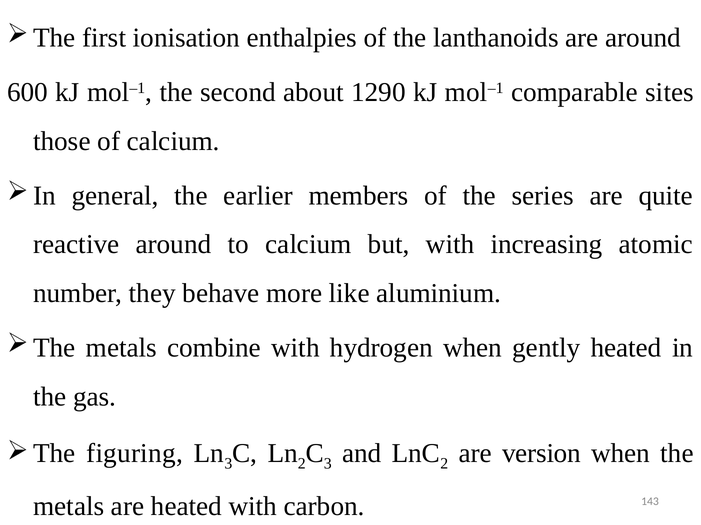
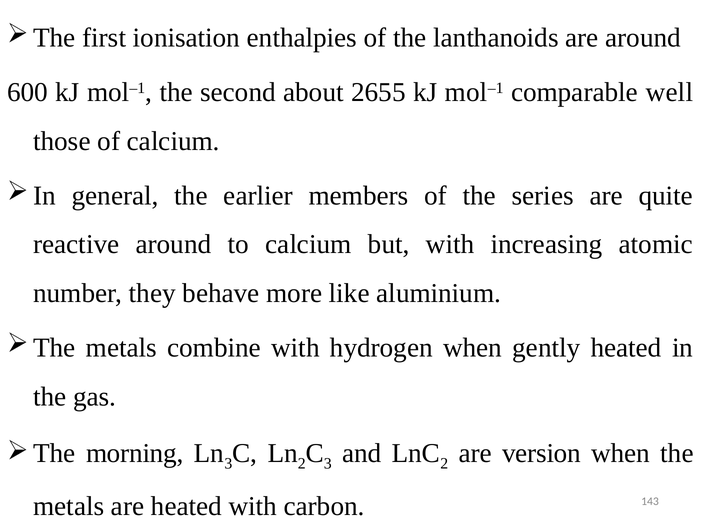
1290: 1290 -> 2655
sites: sites -> well
figuring: figuring -> morning
